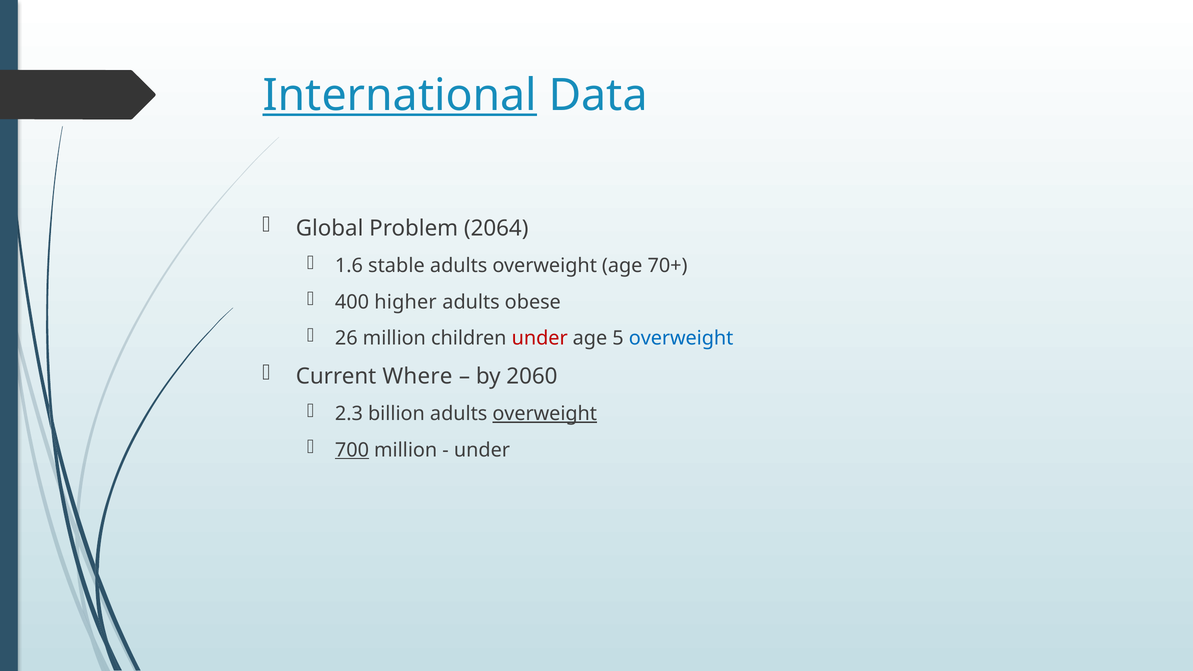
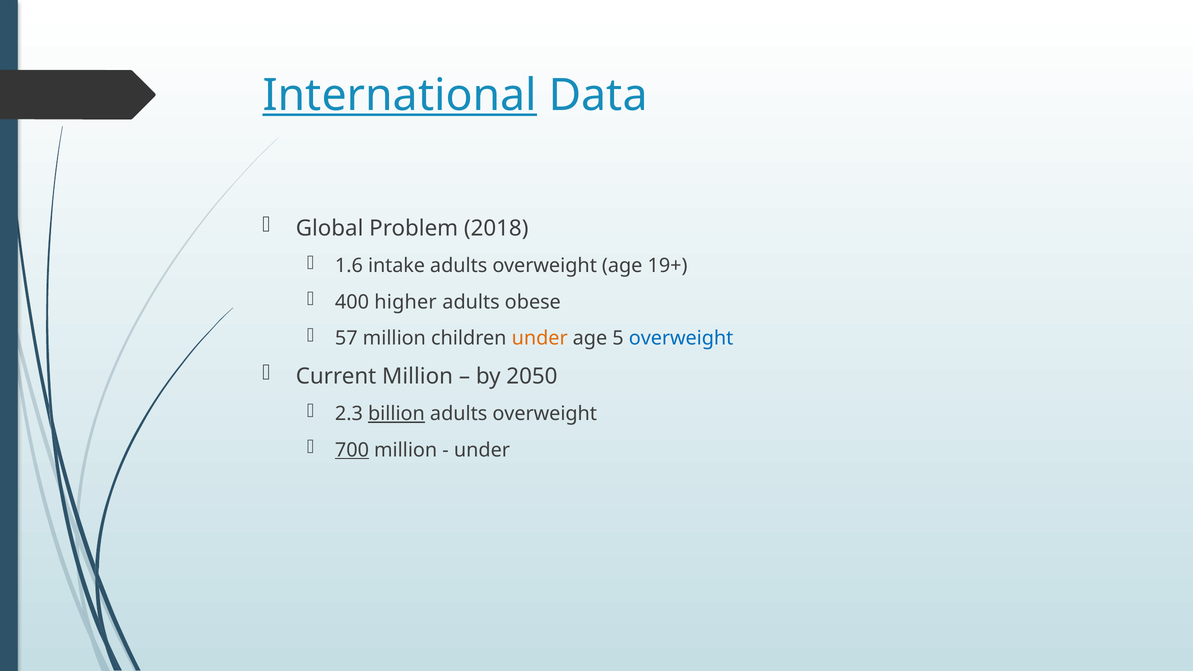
2064: 2064 -> 2018
stable: stable -> intake
70+: 70+ -> 19+
26: 26 -> 57
under at (540, 338) colour: red -> orange
Current Where: Where -> Million
2060: 2060 -> 2050
billion underline: none -> present
overweight at (545, 414) underline: present -> none
